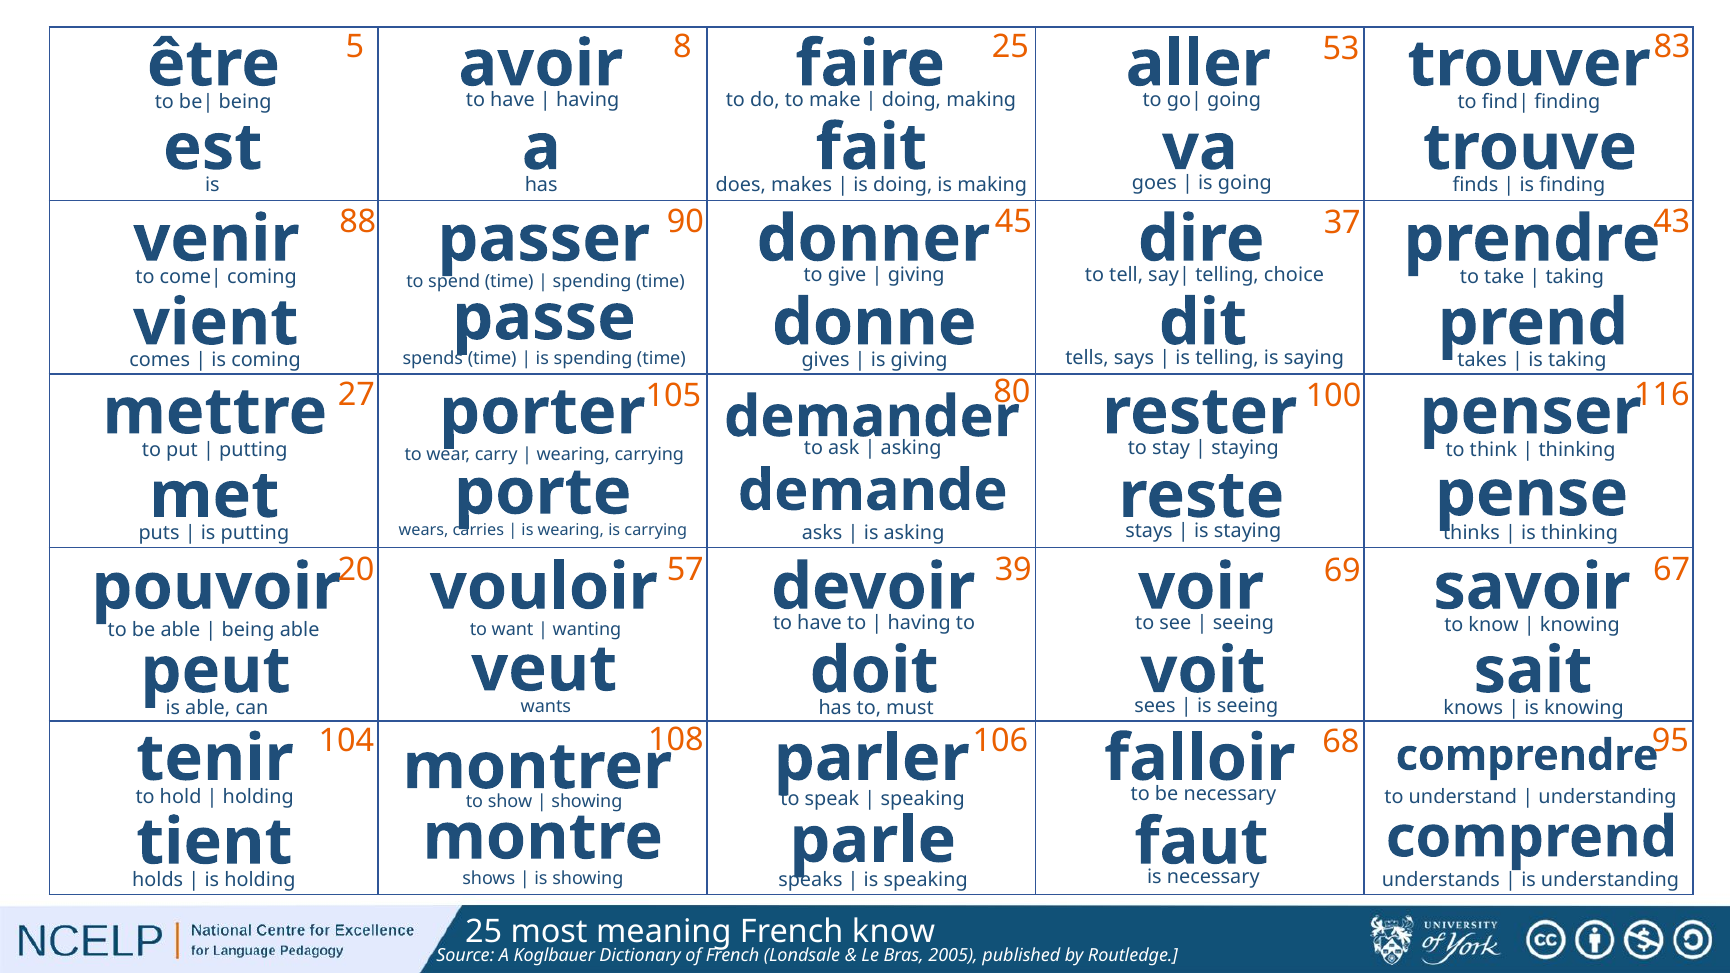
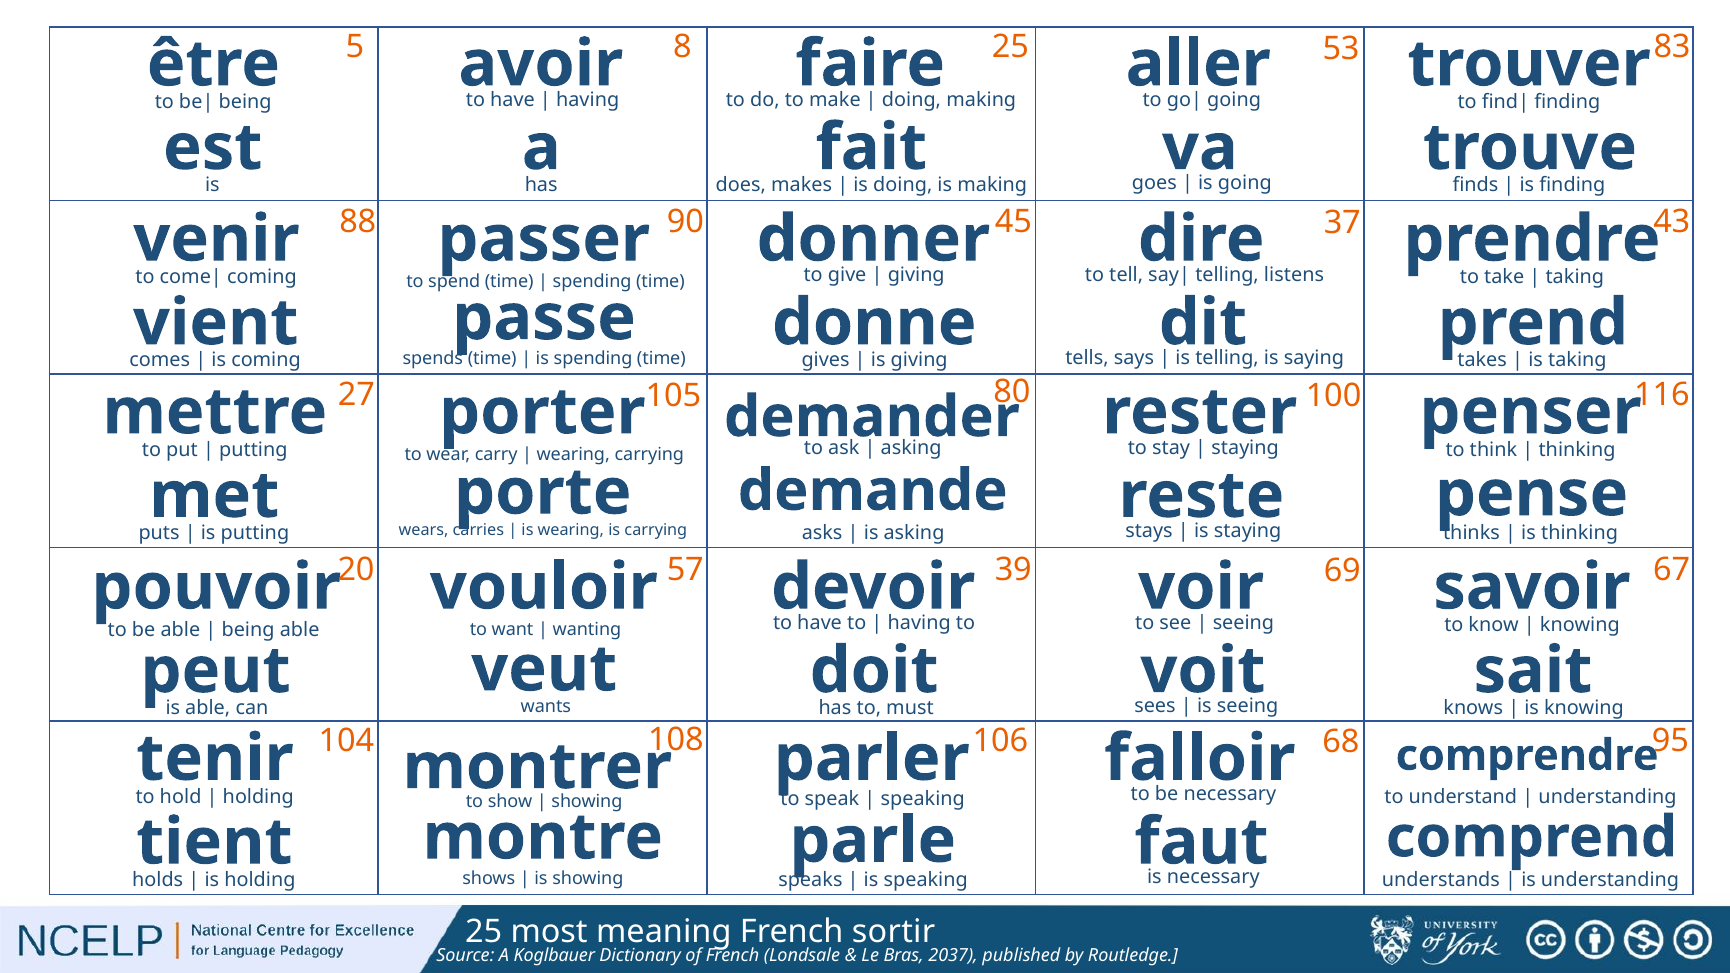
choice: choice -> listens
French know: know -> sortir
2005: 2005 -> 2037
